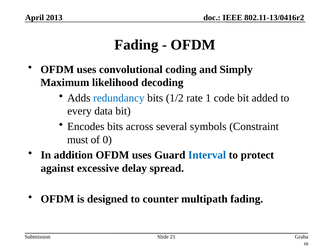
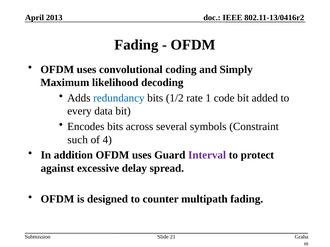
must: must -> such
0: 0 -> 4
Interval colour: blue -> purple
